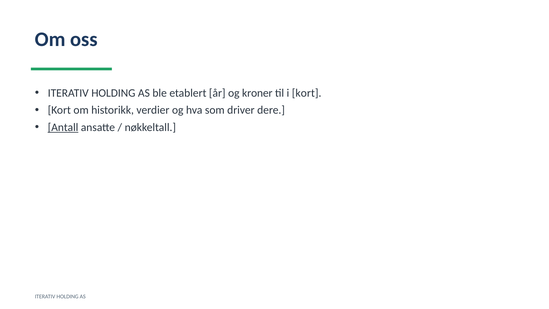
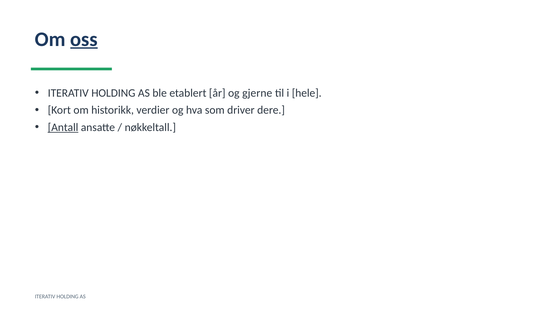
oss underline: none -> present
kroner: kroner -> gjerne
i kort: kort -> hele
